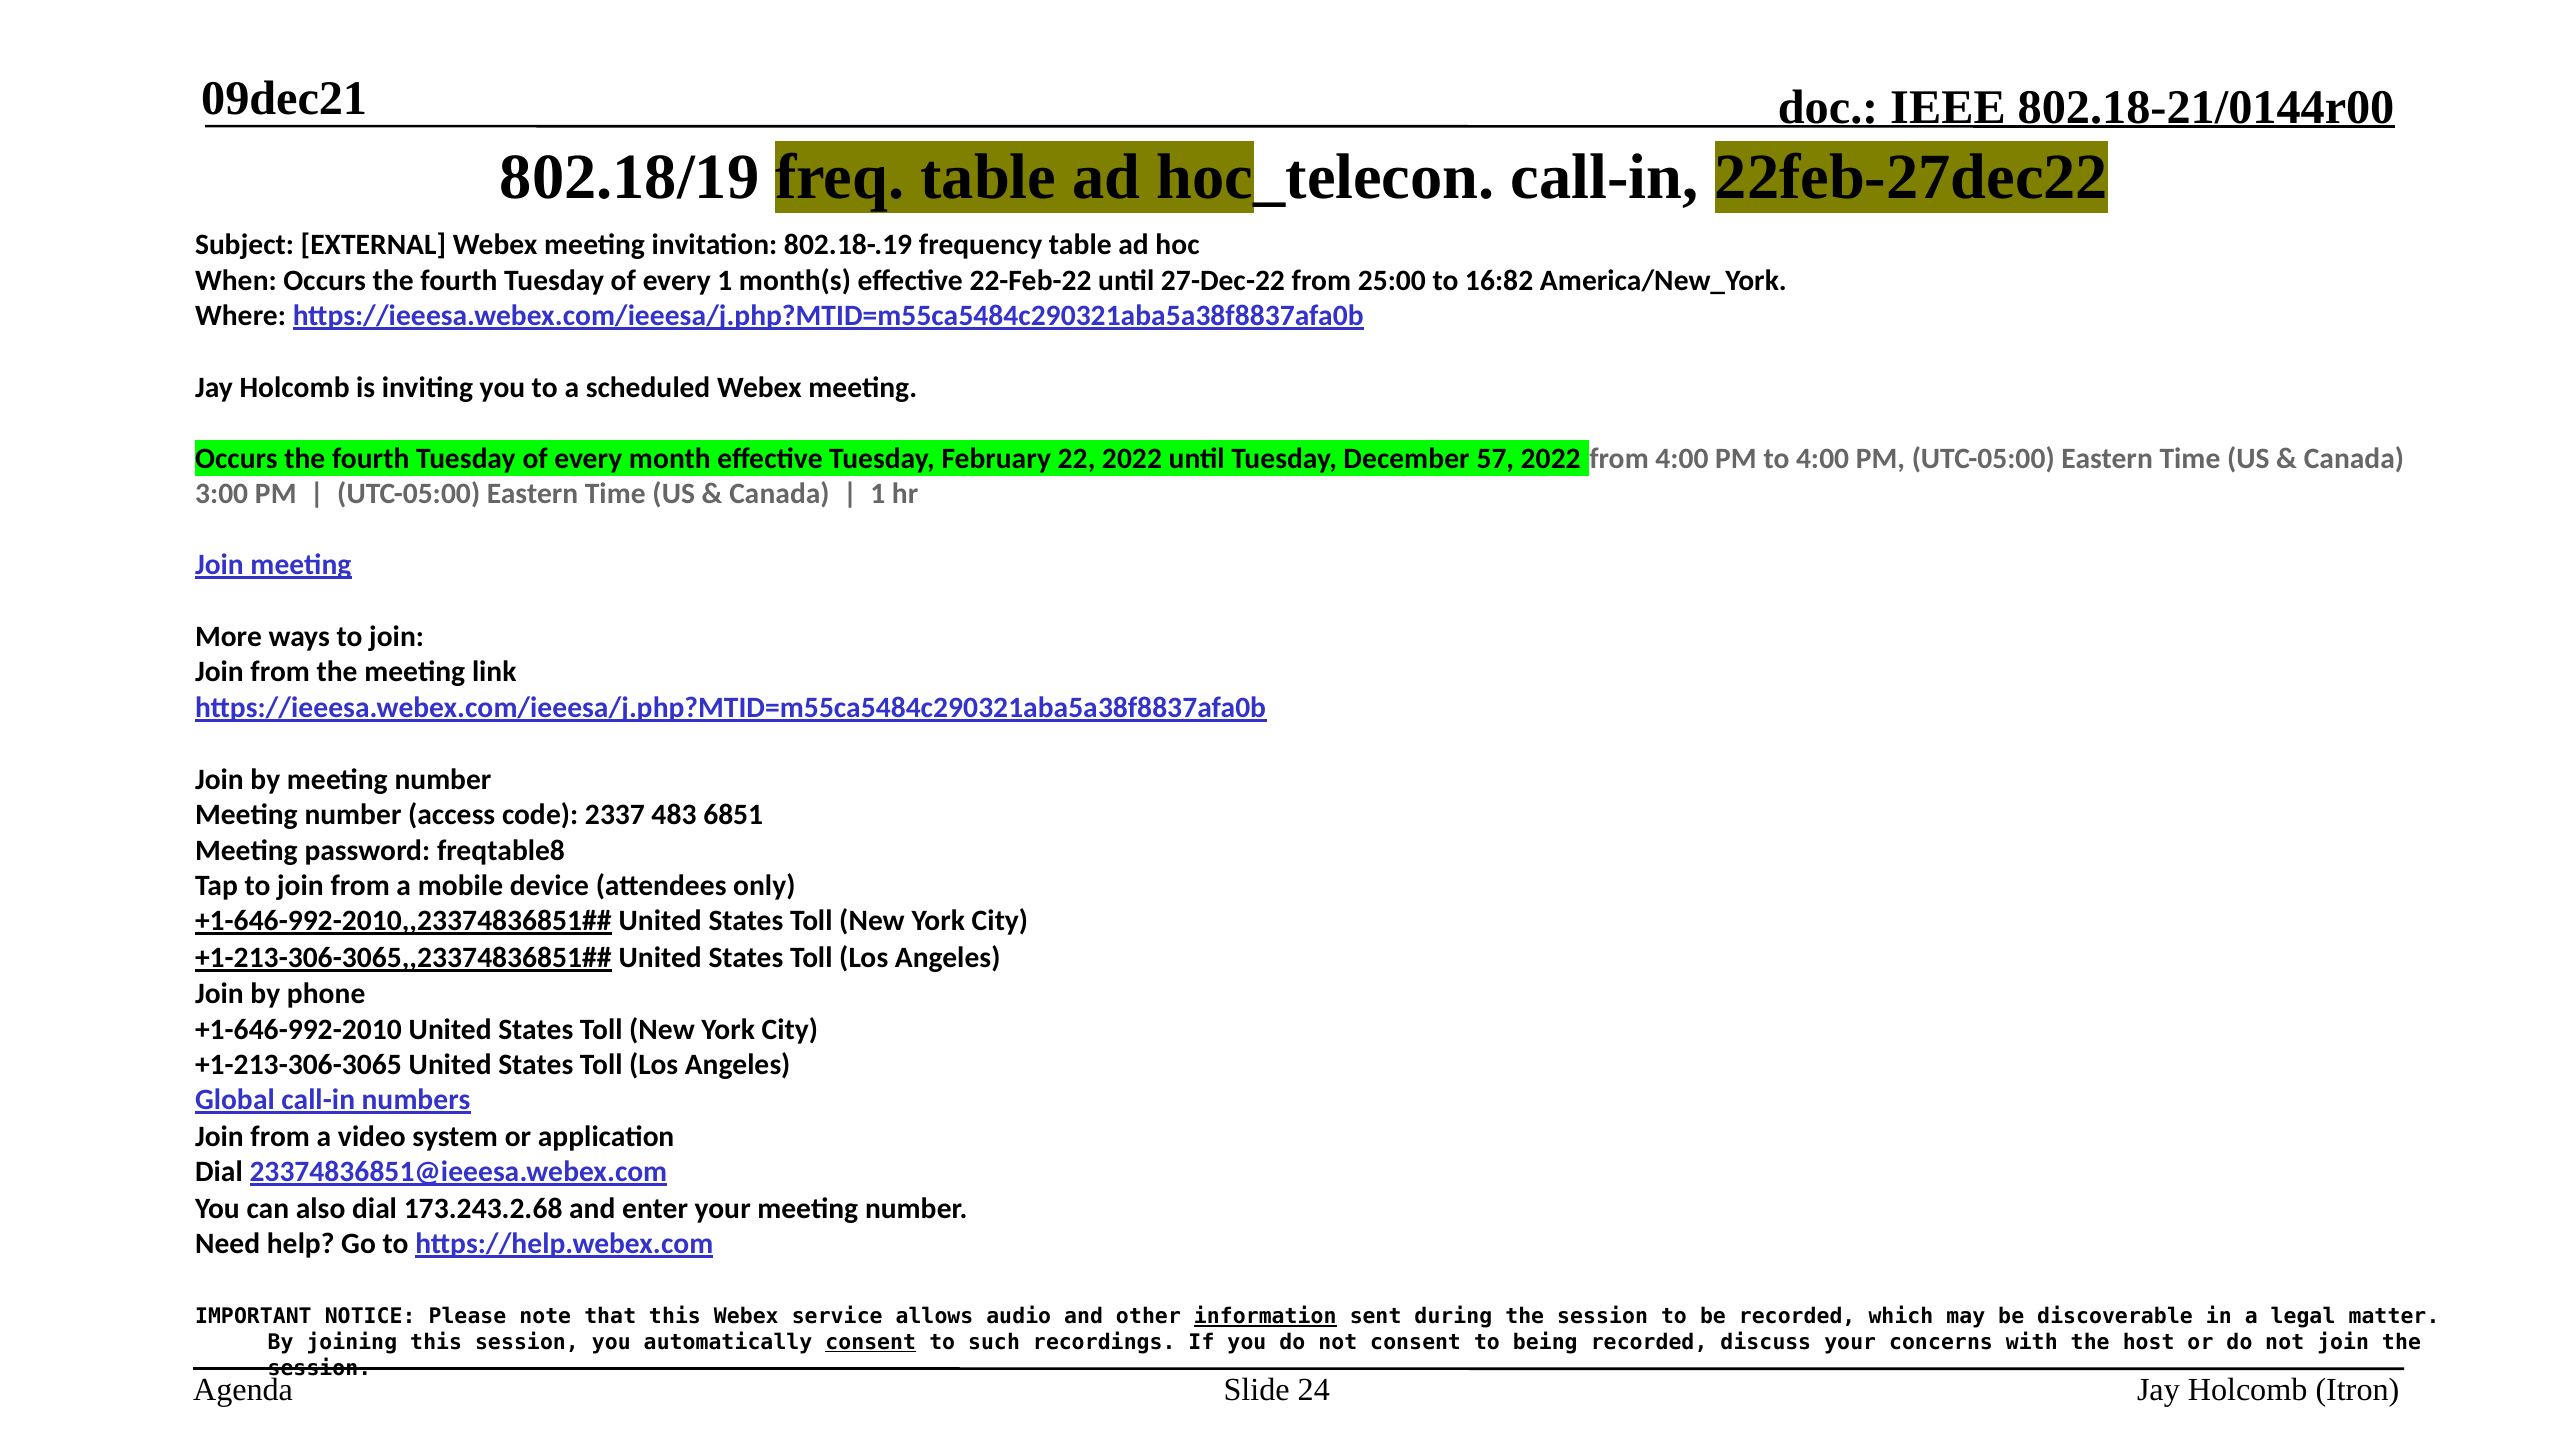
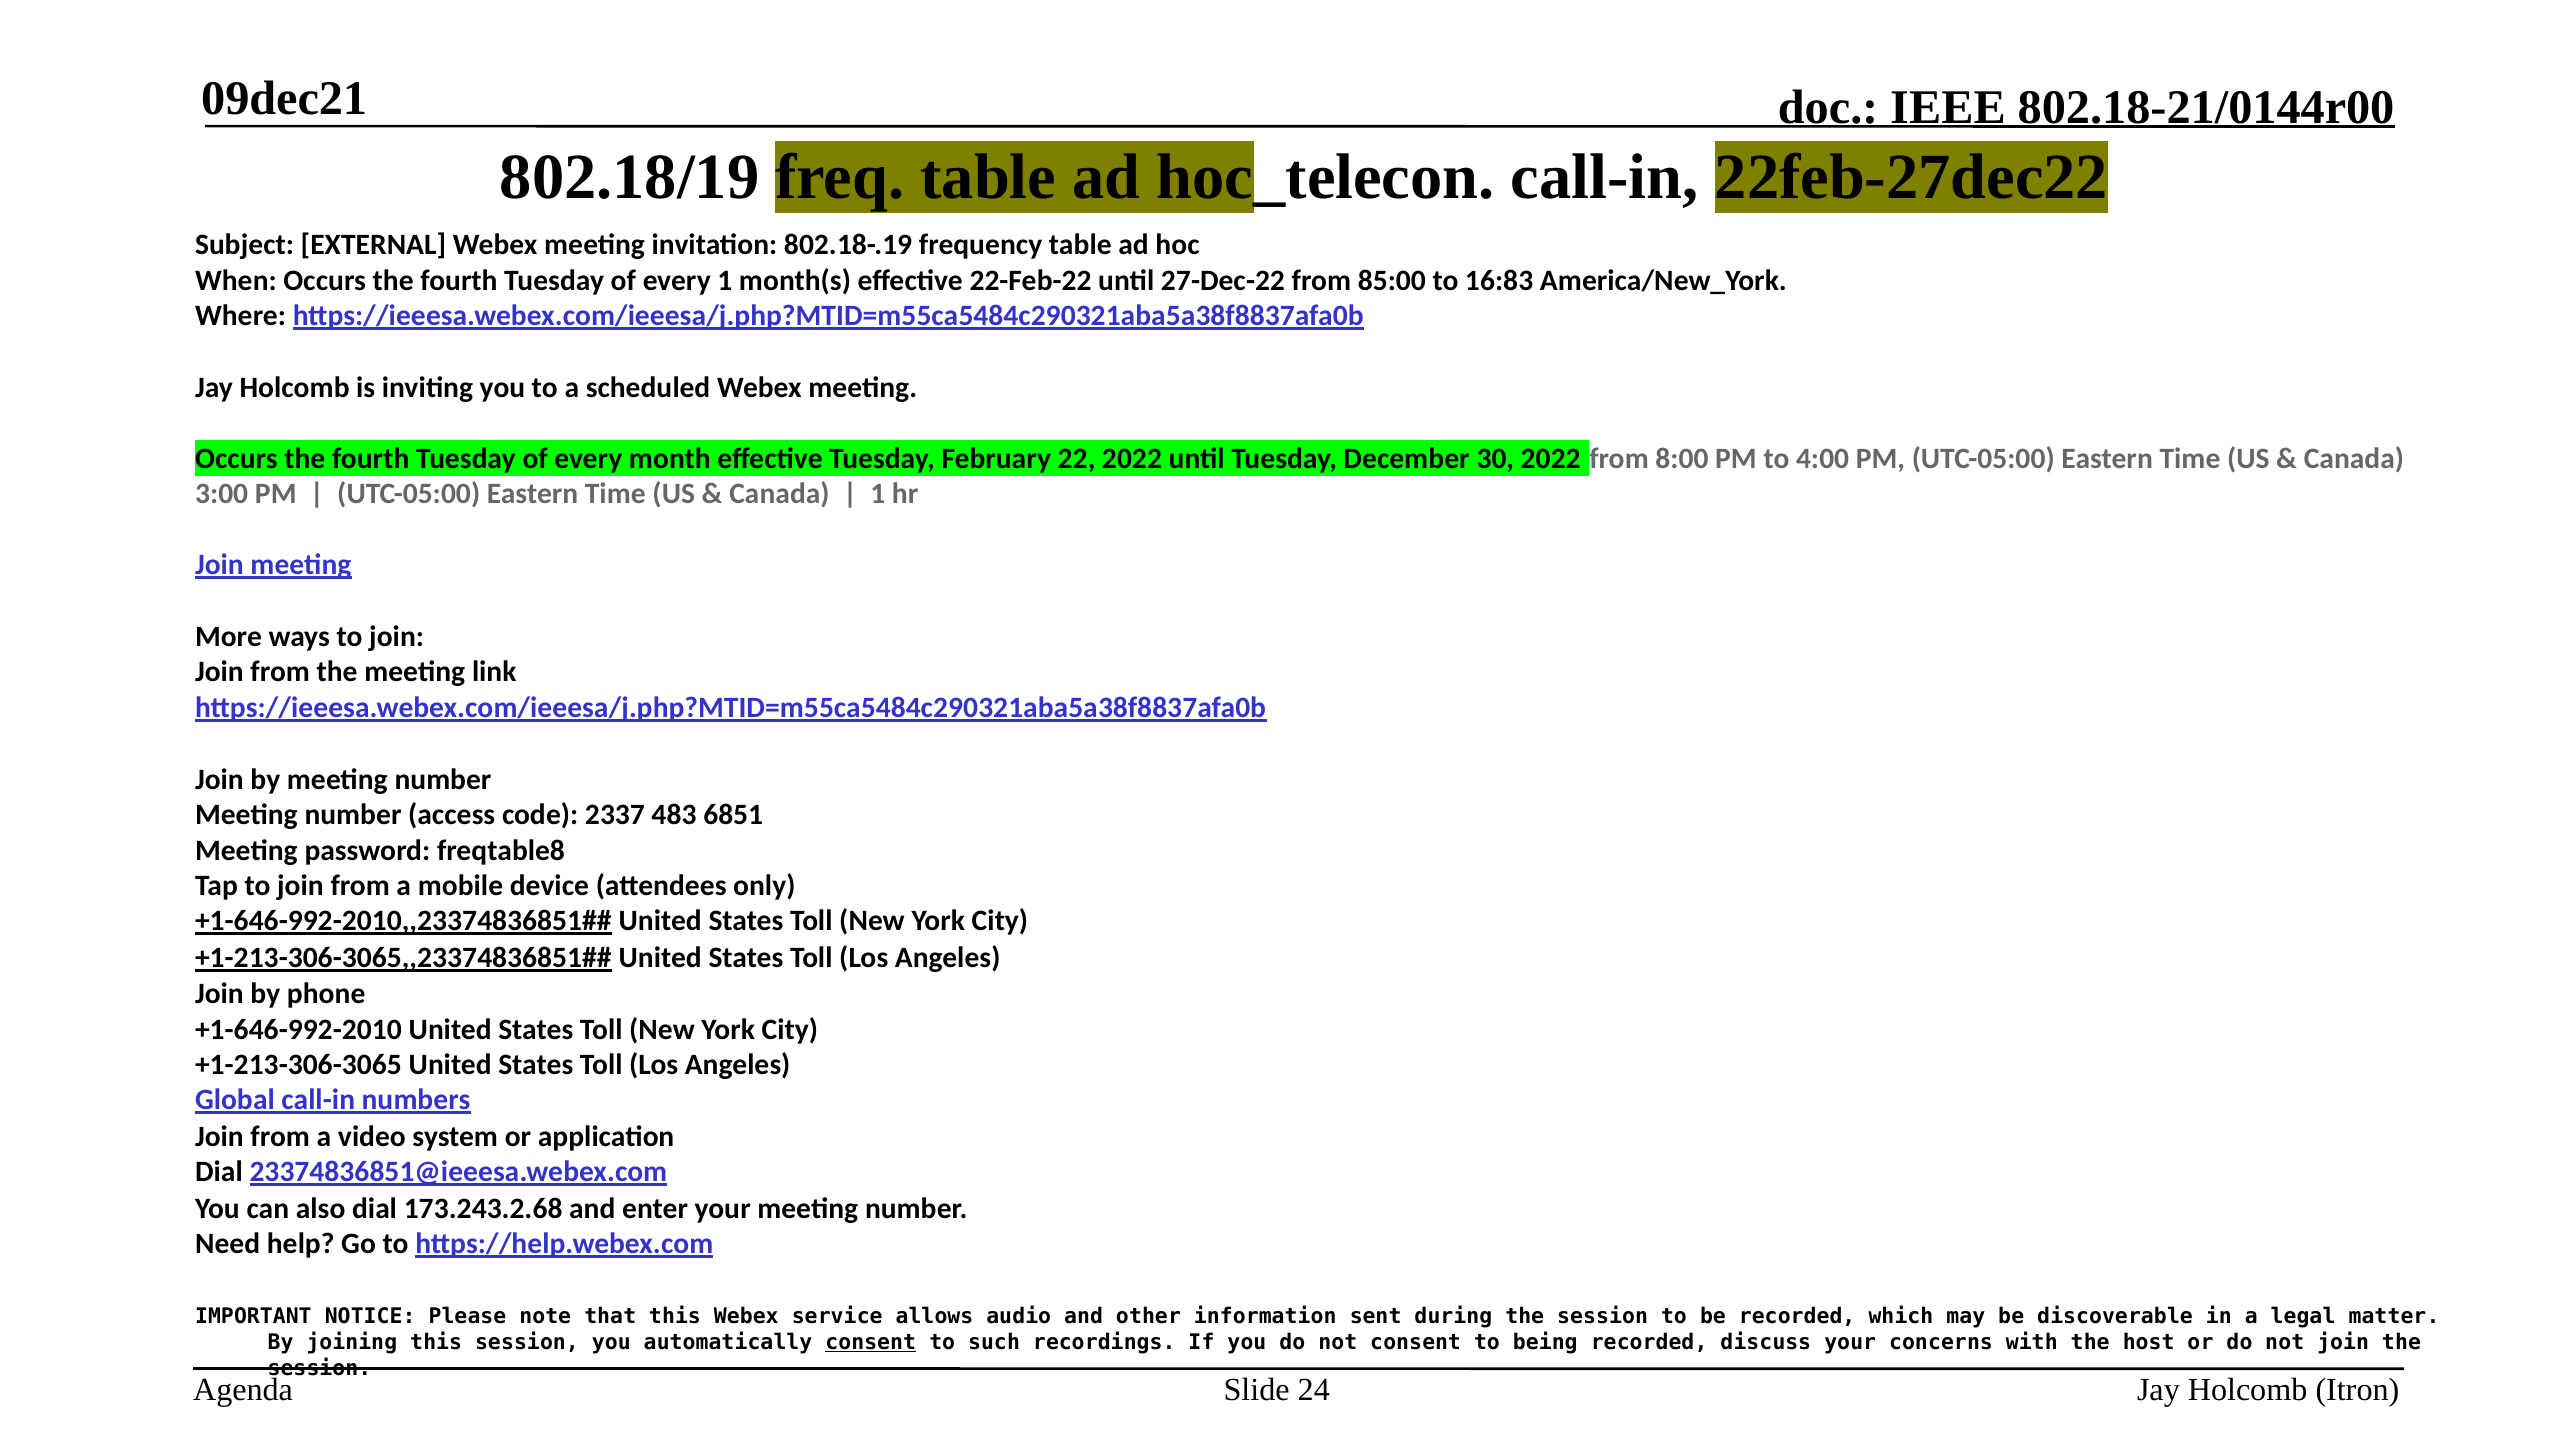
25:00: 25:00 -> 85:00
16:82: 16:82 -> 16:83
57: 57 -> 30
from 4:00: 4:00 -> 8:00
information underline: present -> none
